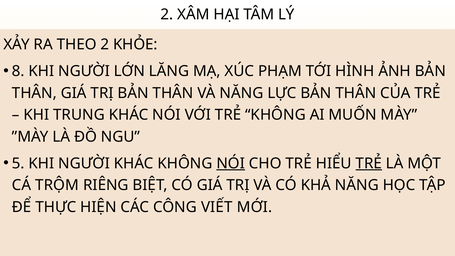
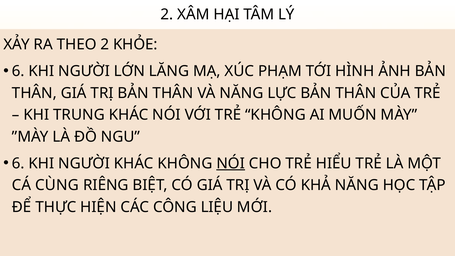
8 at (18, 71): 8 -> 6
5 at (18, 163): 5 -> 6
TRẺ at (369, 163) underline: present -> none
TRỘM: TRỘM -> CÙNG
VIẾT: VIẾT -> LIỆU
